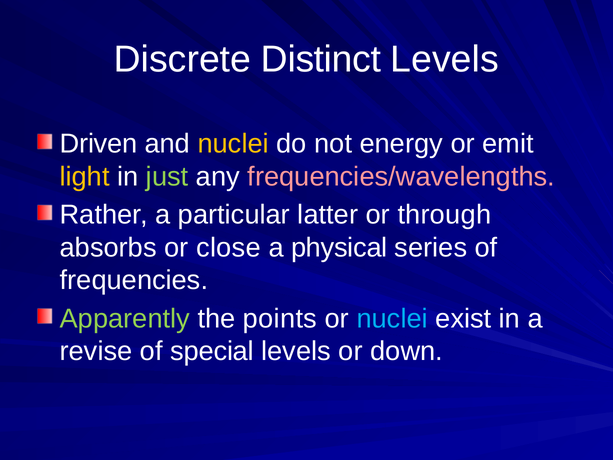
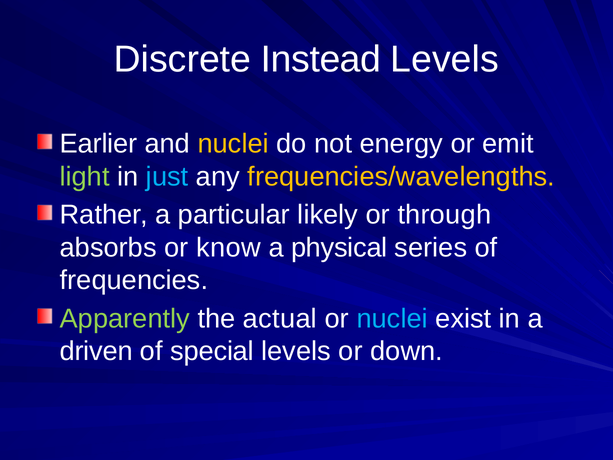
Distinct: Distinct -> Instead
Driven: Driven -> Earlier
light colour: yellow -> light green
just colour: light green -> light blue
frequencies/wavelengths colour: pink -> yellow
latter: latter -> likely
close: close -> know
points: points -> actual
revise: revise -> driven
